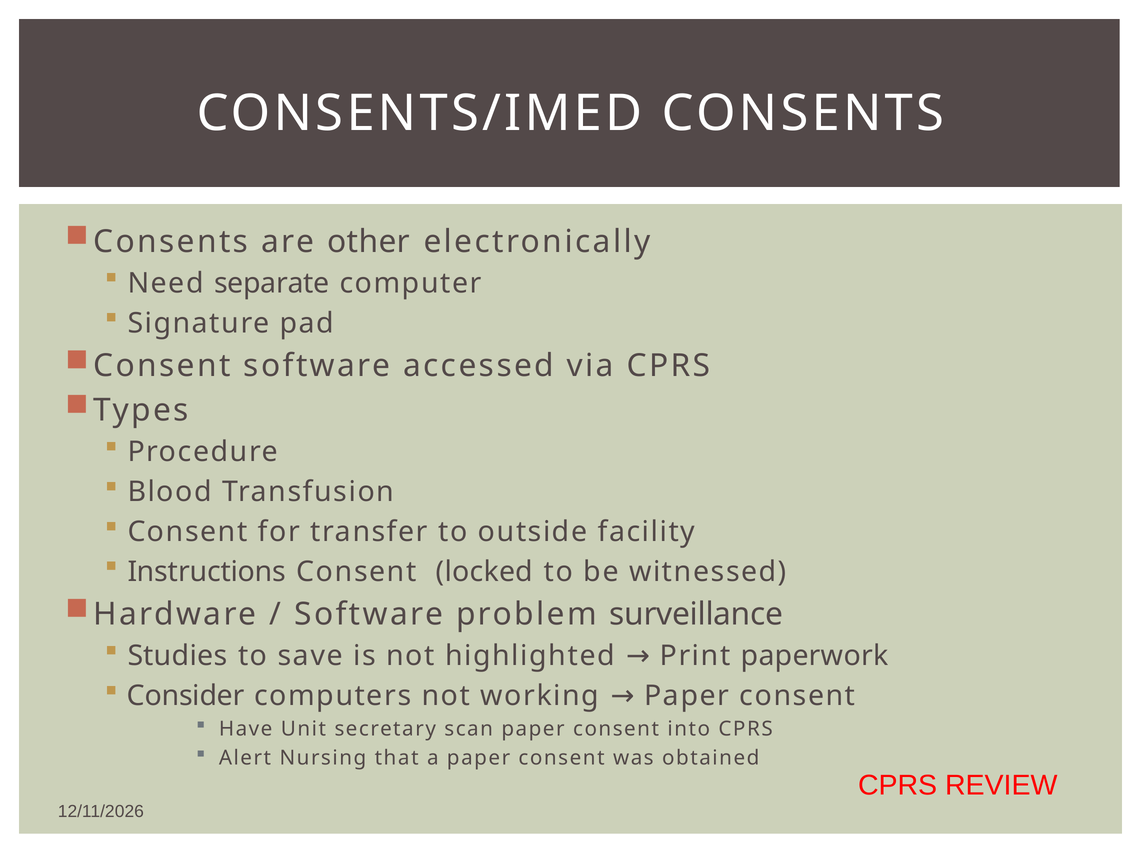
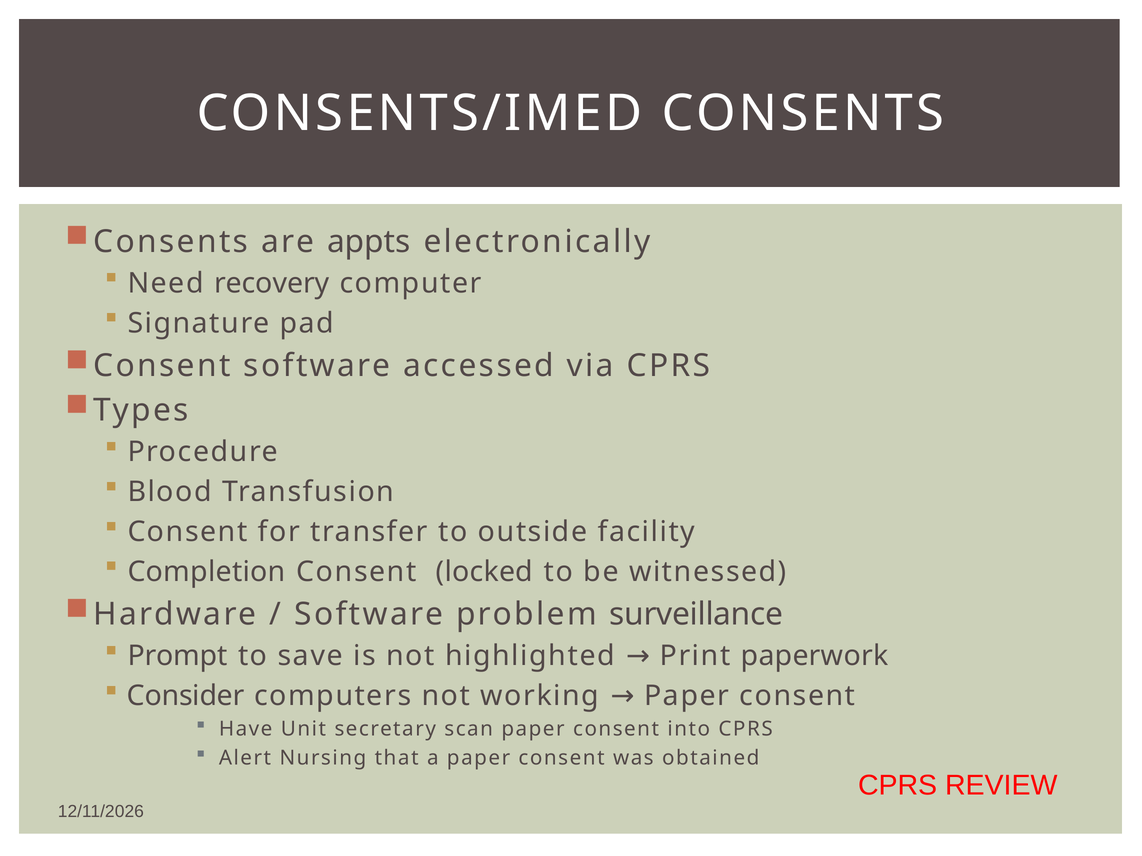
other: other -> appts
separate: separate -> recovery
Instructions: Instructions -> Completion
Studies: Studies -> Prompt
